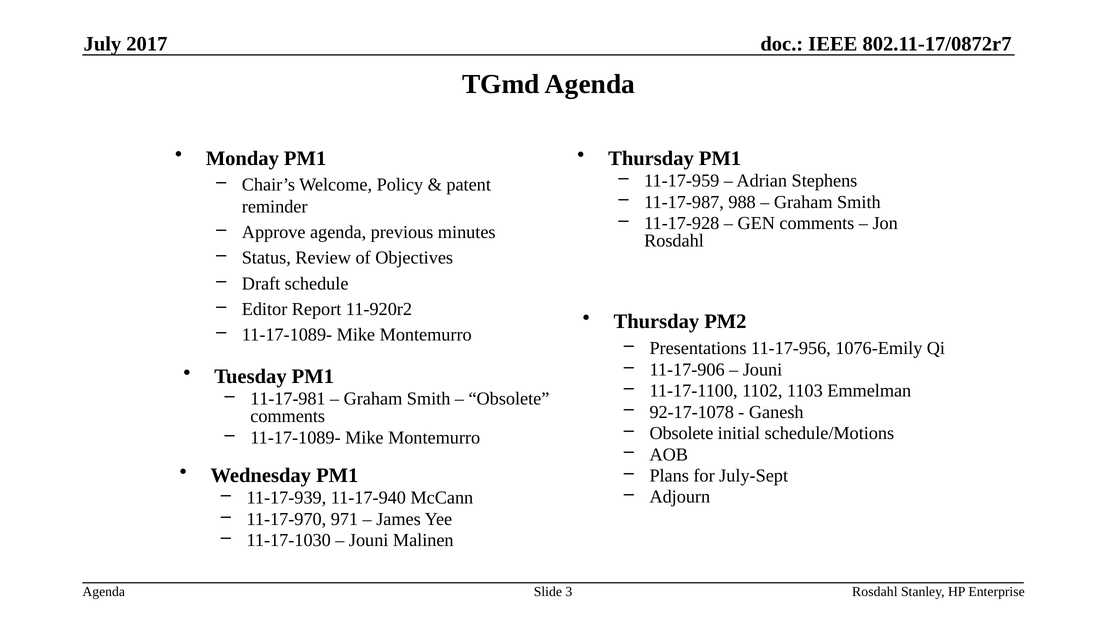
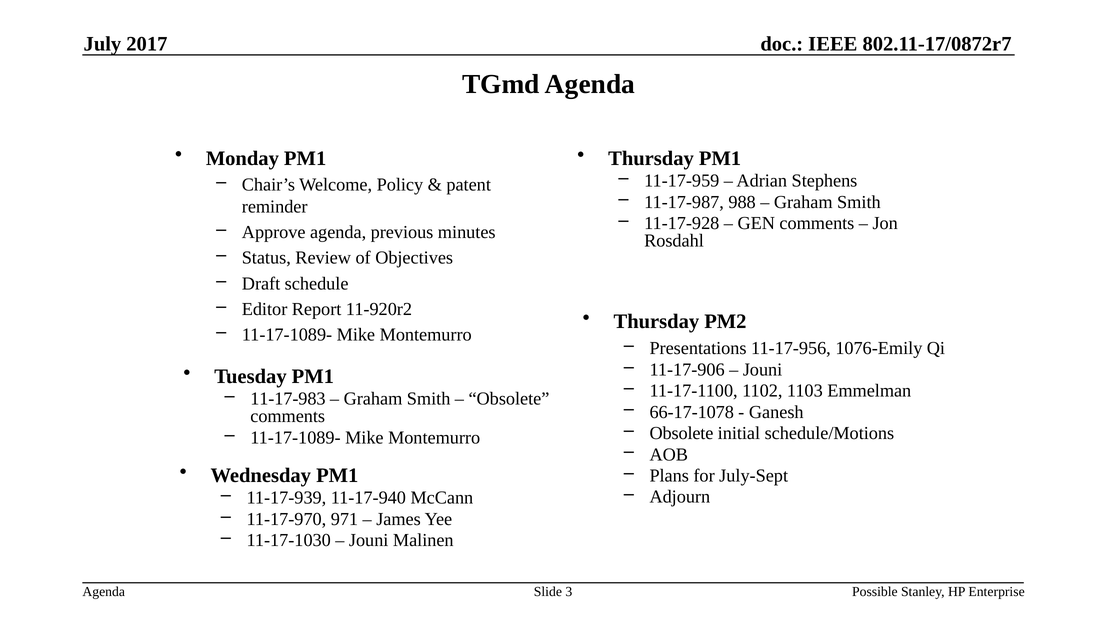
11-17-981: 11-17-981 -> 11-17-983
92-17-1078: 92-17-1078 -> 66-17-1078
Rosdahl at (875, 592): Rosdahl -> Possible
